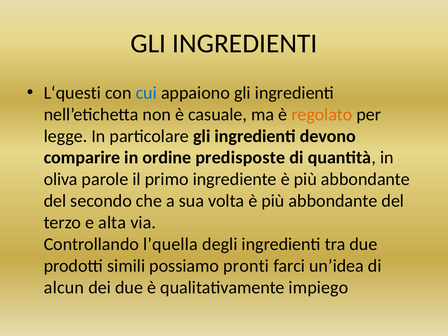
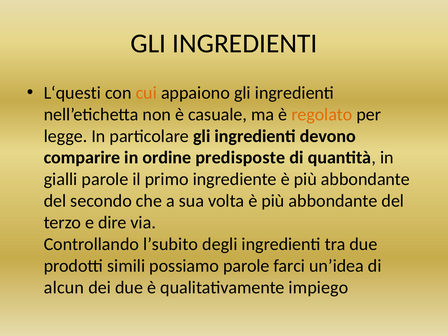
cui colour: blue -> orange
oliva: oliva -> gialli
alta: alta -> dire
l’quella: l’quella -> l’subito
possiamo pronti: pronti -> parole
